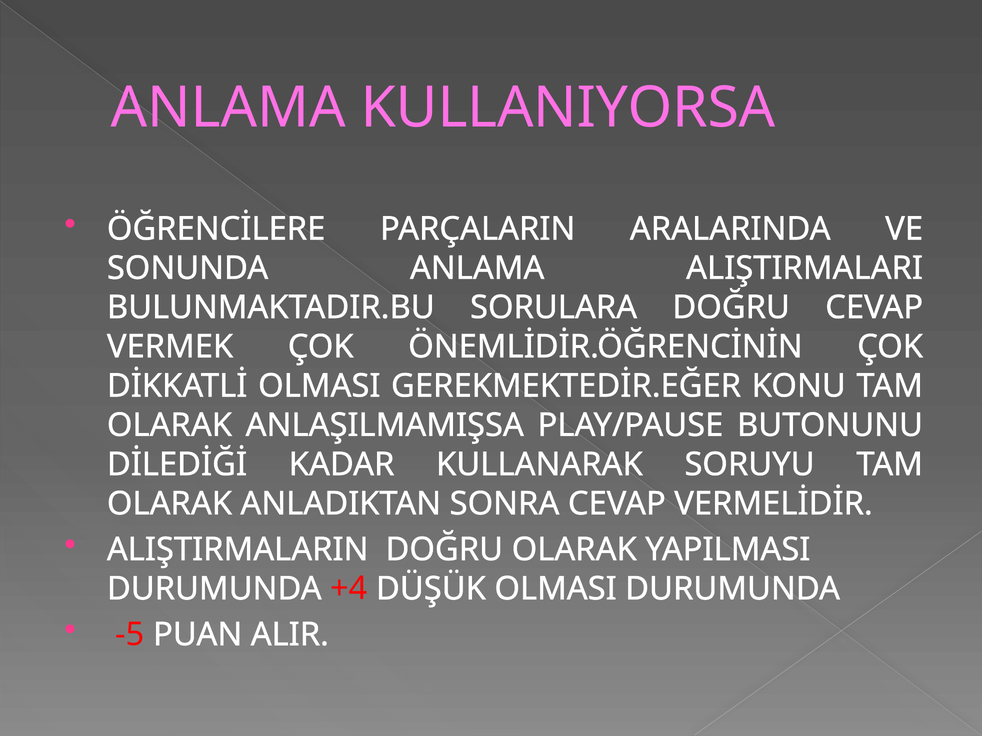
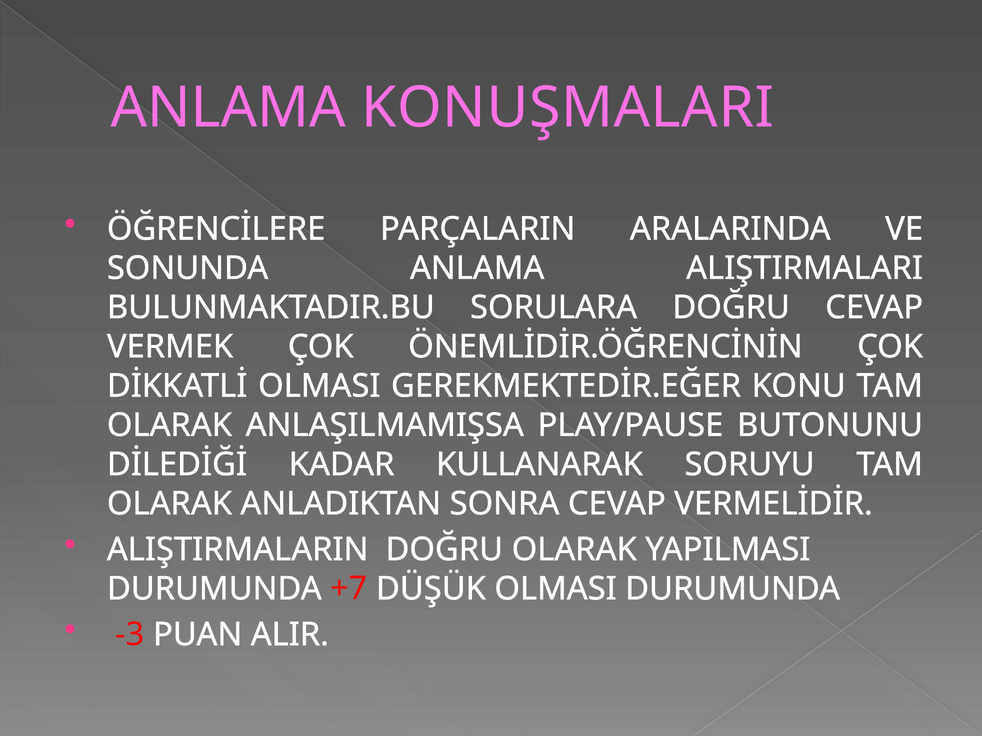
KULLANIYORSA: KULLANIYORSA -> KONUŞMALARI
+4: +4 -> +7
-5: -5 -> -3
